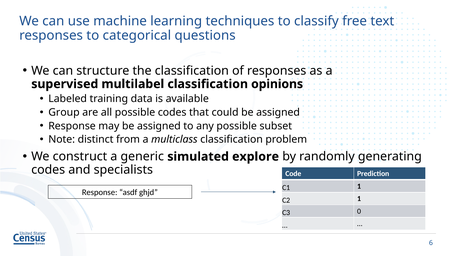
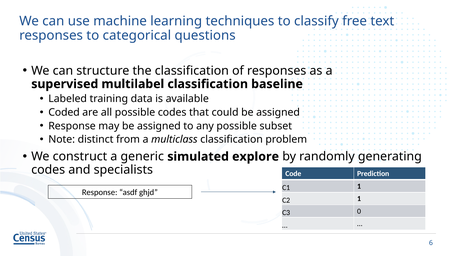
opinions: opinions -> baseline
Group: Group -> Coded
